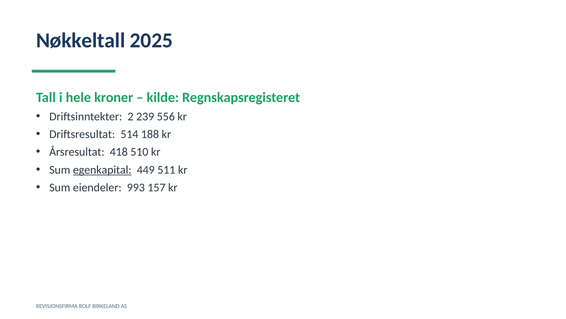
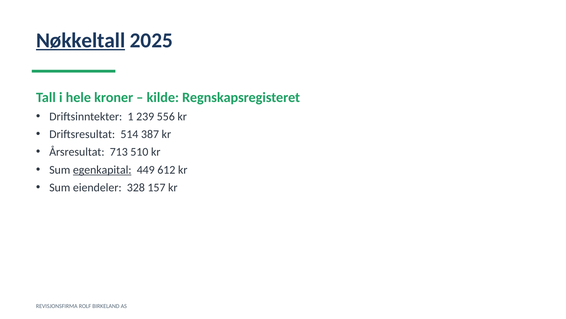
Nøkkeltall underline: none -> present
2: 2 -> 1
188: 188 -> 387
418: 418 -> 713
511: 511 -> 612
993: 993 -> 328
